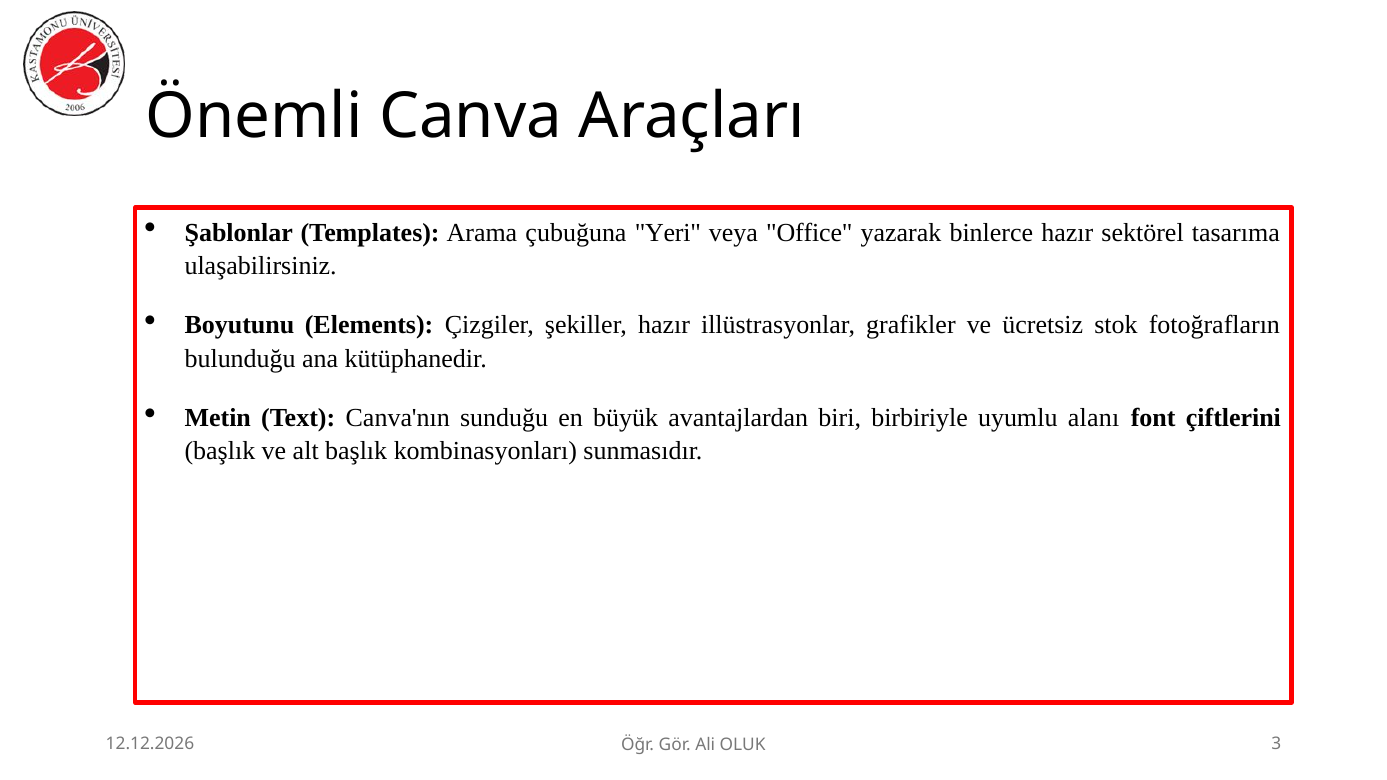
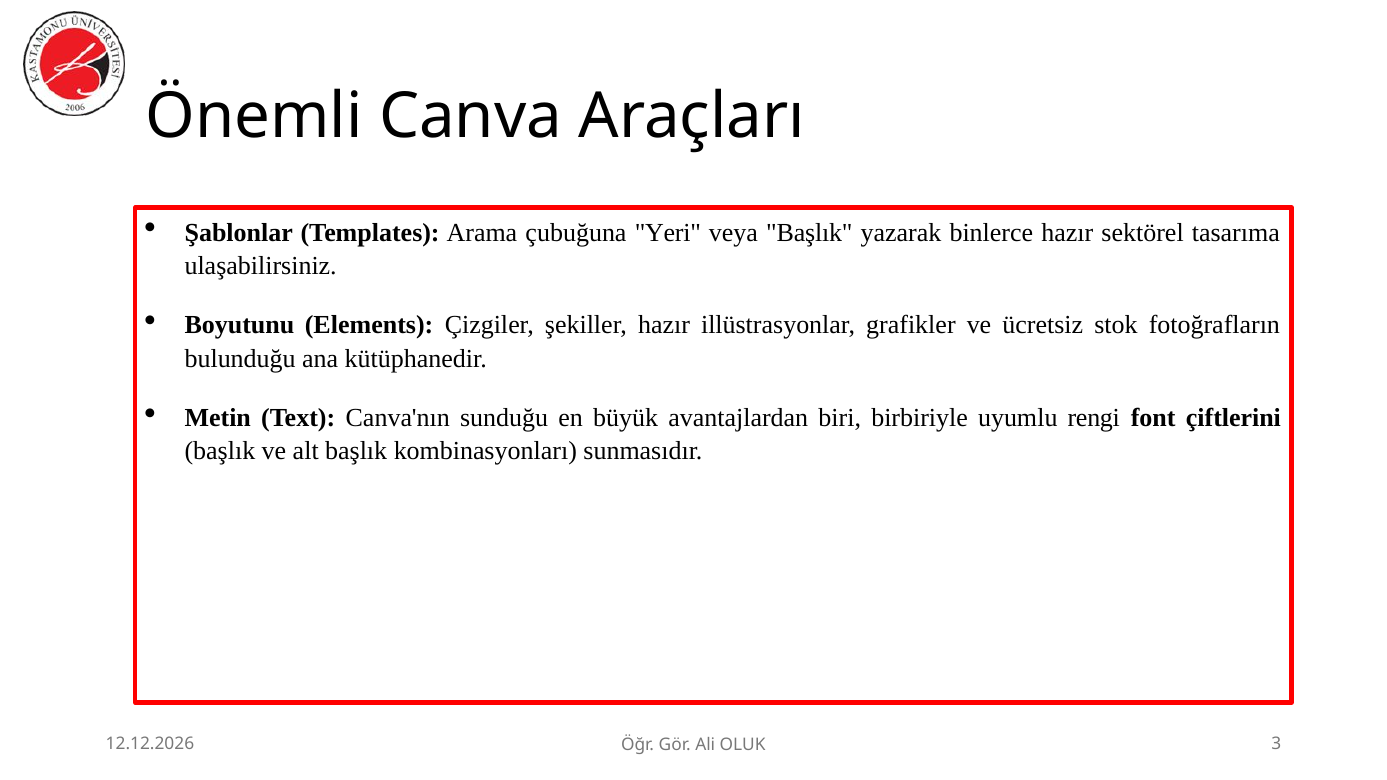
veya Office: Office -> Başlık
alanı: alanı -> rengi
